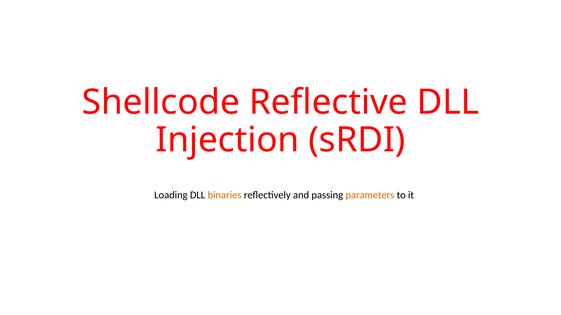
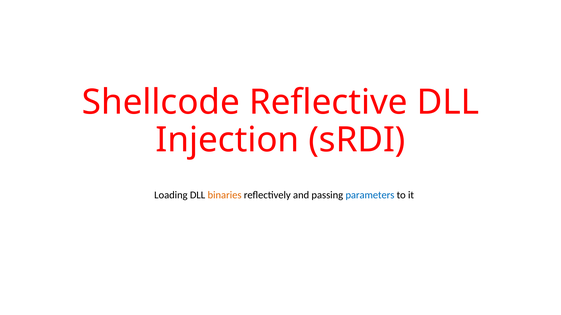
parameters colour: orange -> blue
